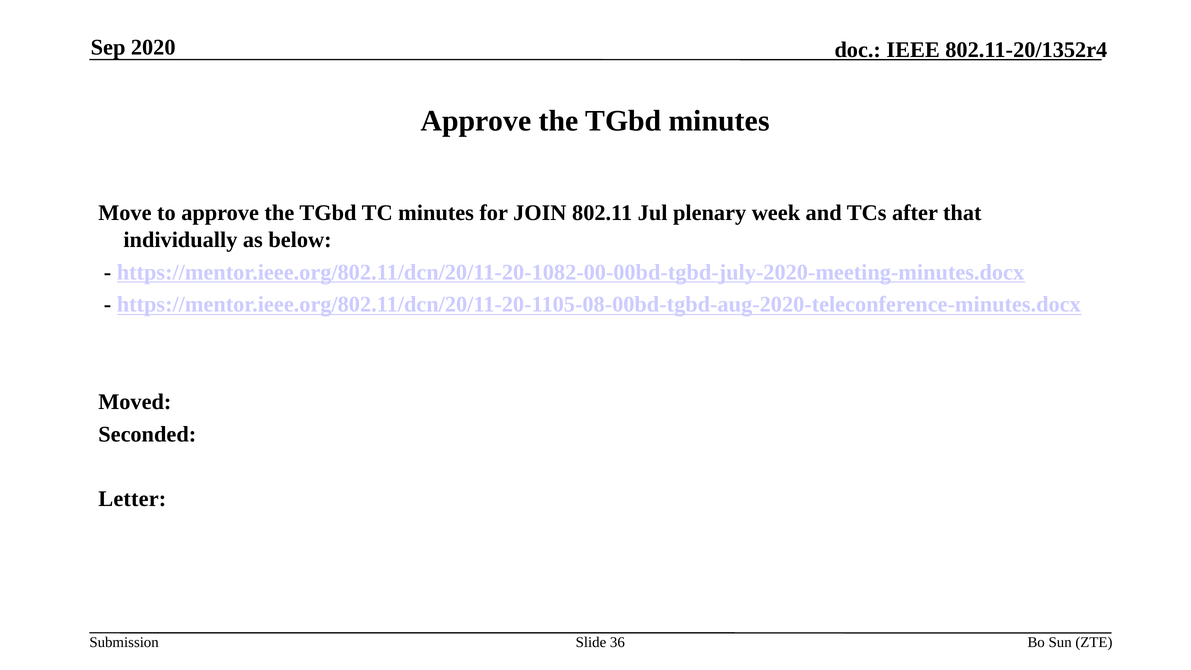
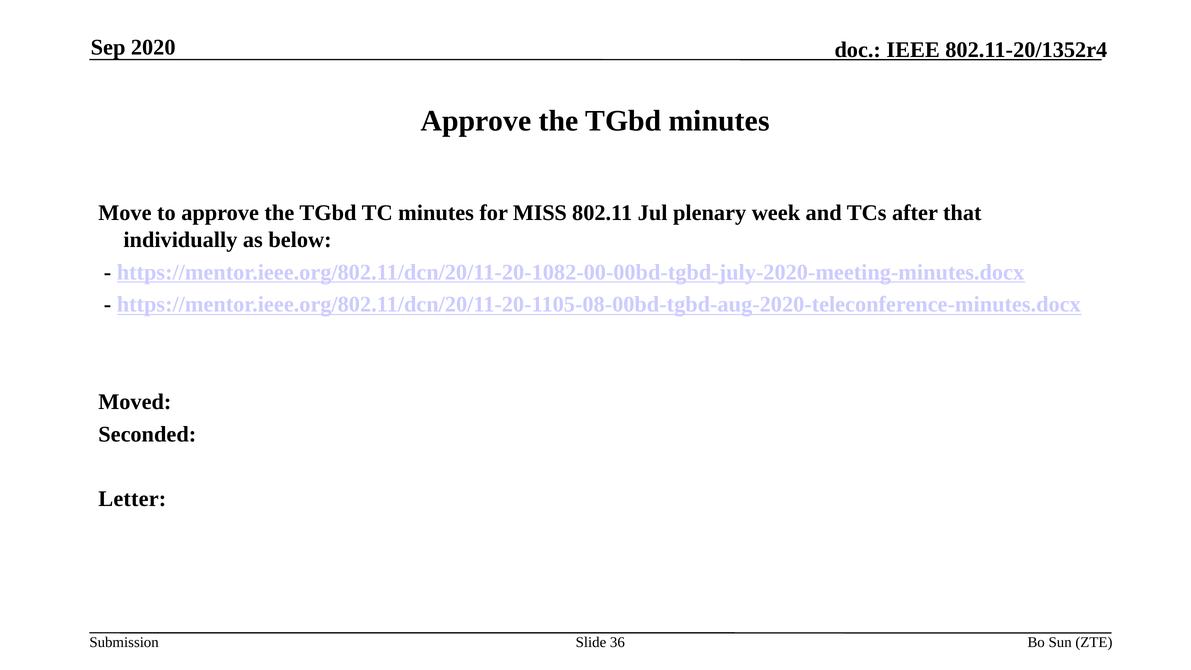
JOIN: JOIN -> MISS
